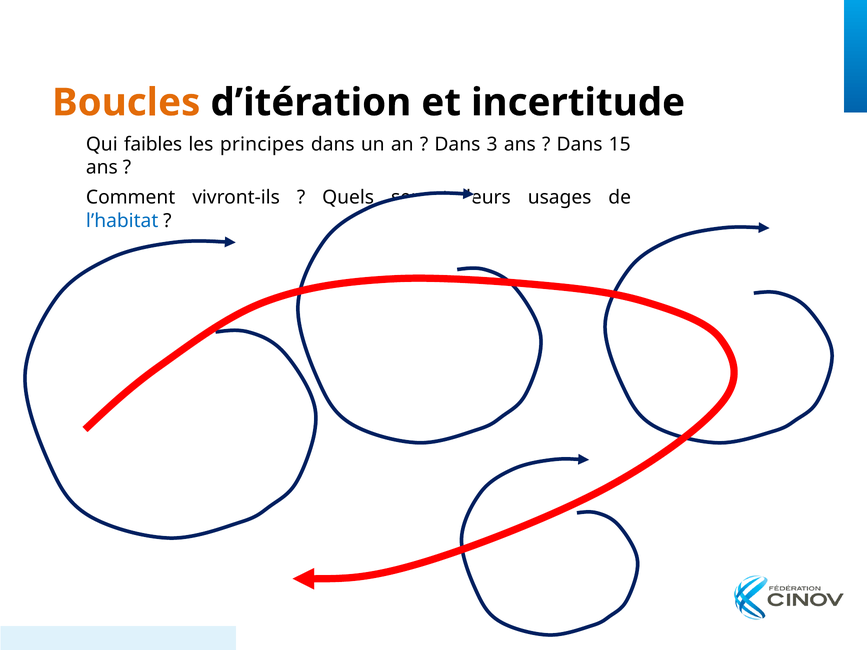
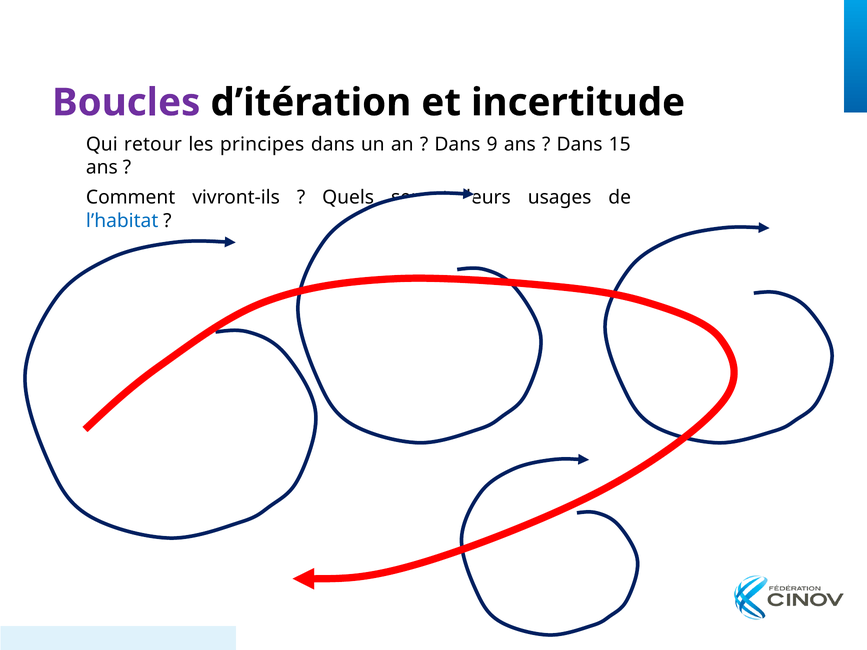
Boucles colour: orange -> purple
faibles: faibles -> retour
3: 3 -> 9
